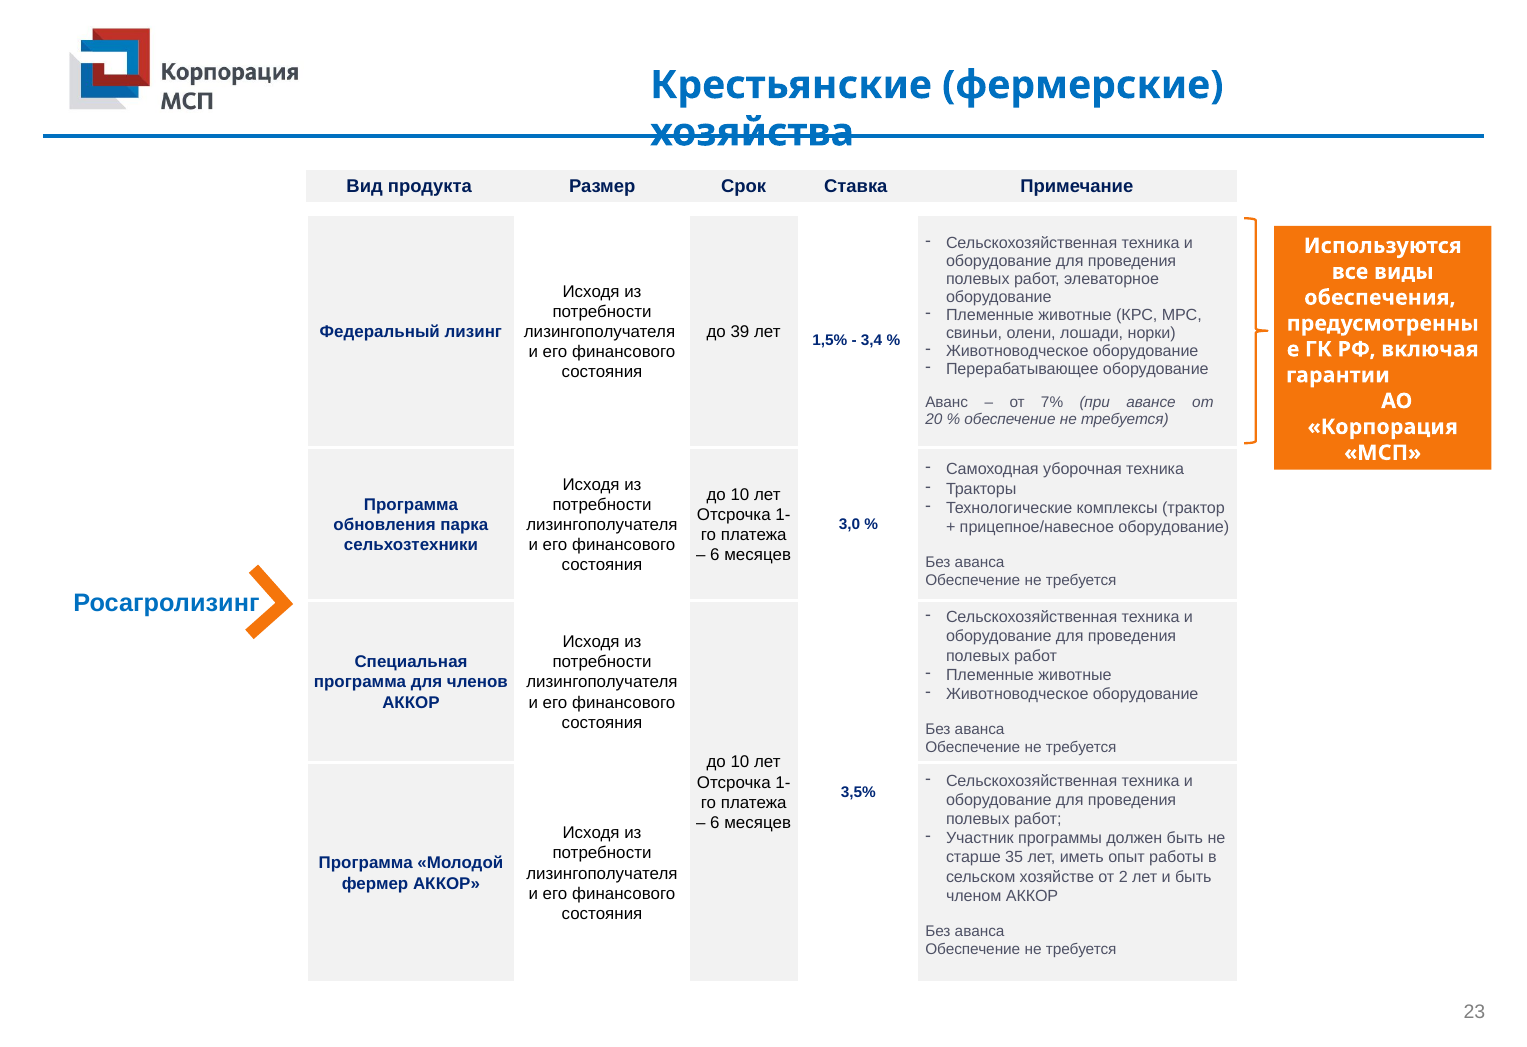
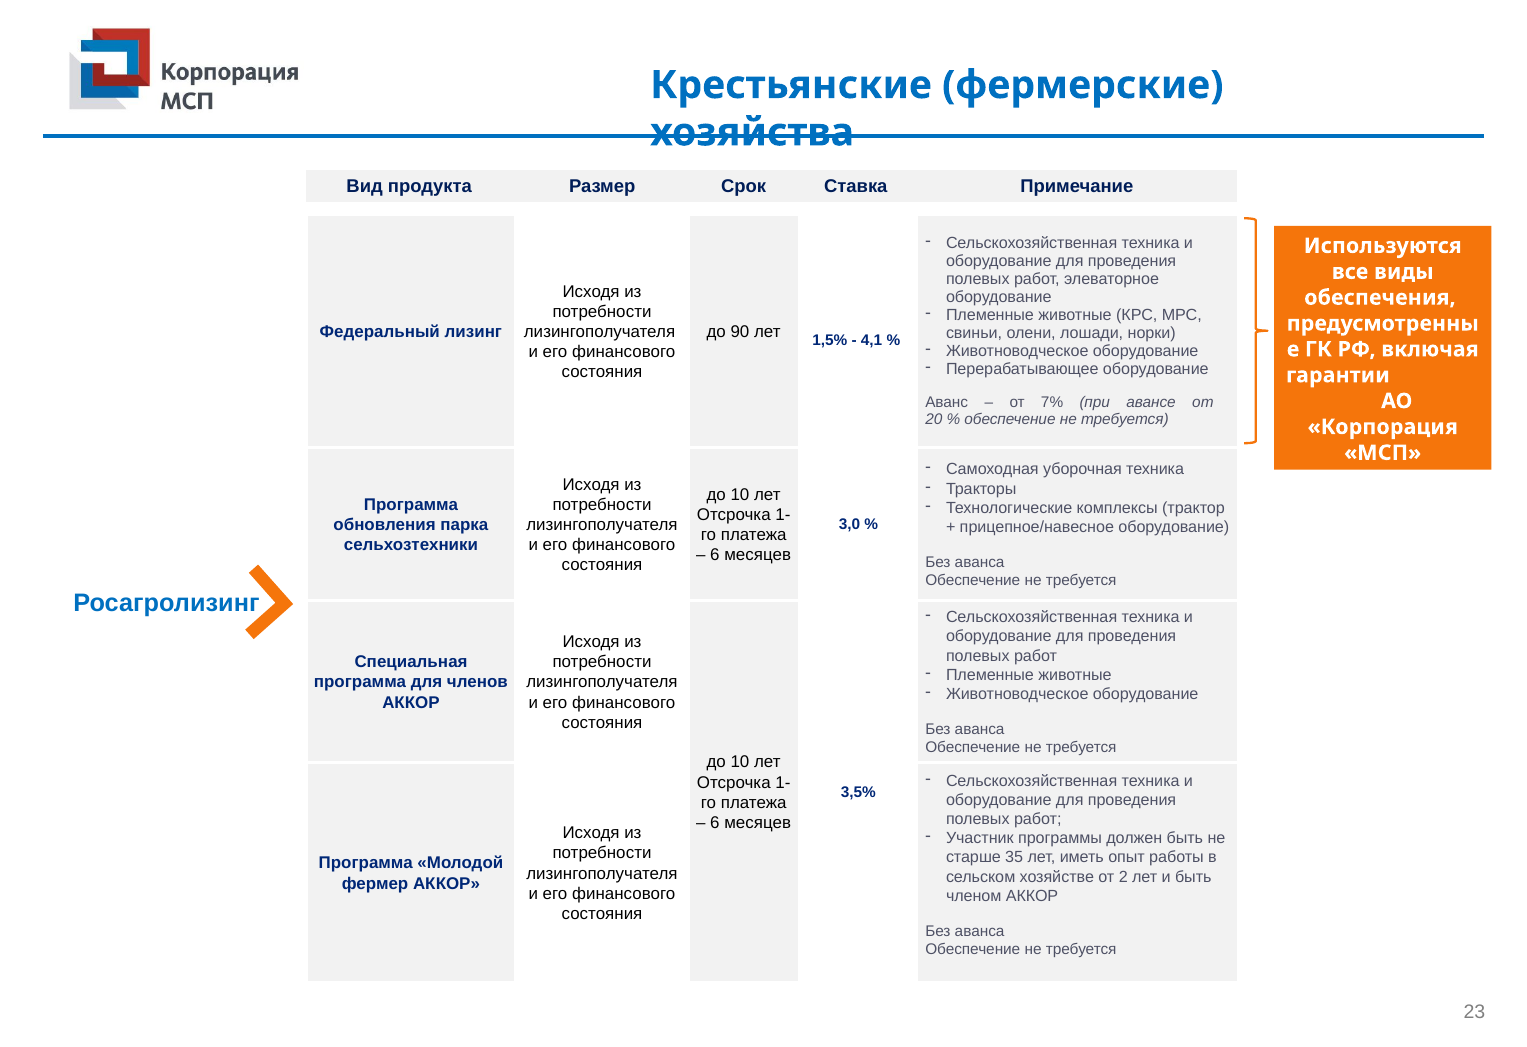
39: 39 -> 90
3,4: 3,4 -> 4,1
